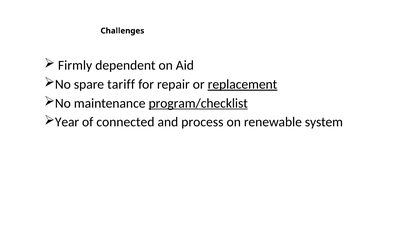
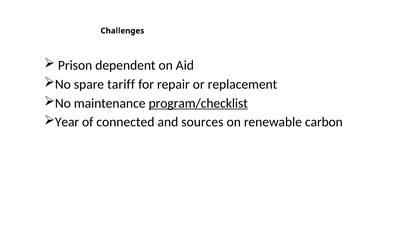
Firmly: Firmly -> Prison
replacement underline: present -> none
process: process -> sources
system: system -> carbon
